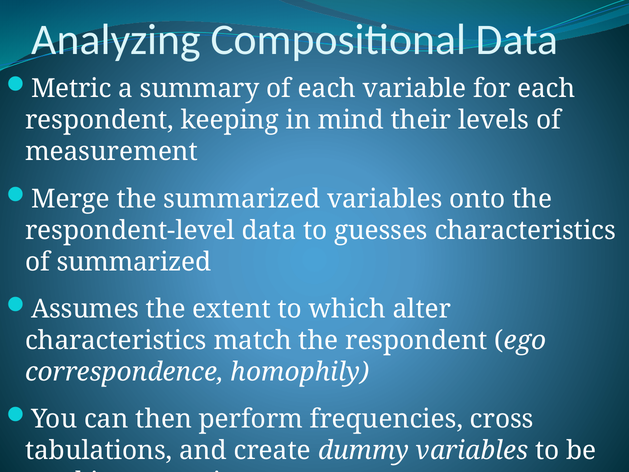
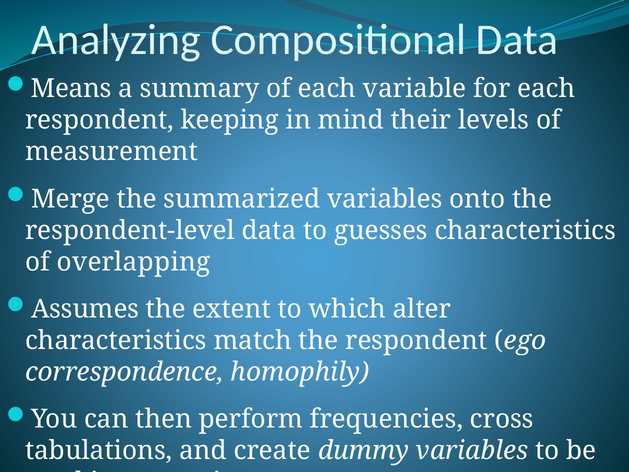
Metric: Metric -> Means
of summarized: summarized -> overlapping
